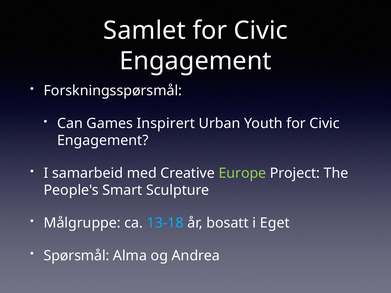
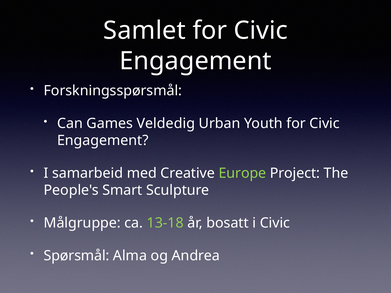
Inspirert: Inspirert -> Veldedig
13-18 colour: light blue -> light green
i Eget: Eget -> Civic
